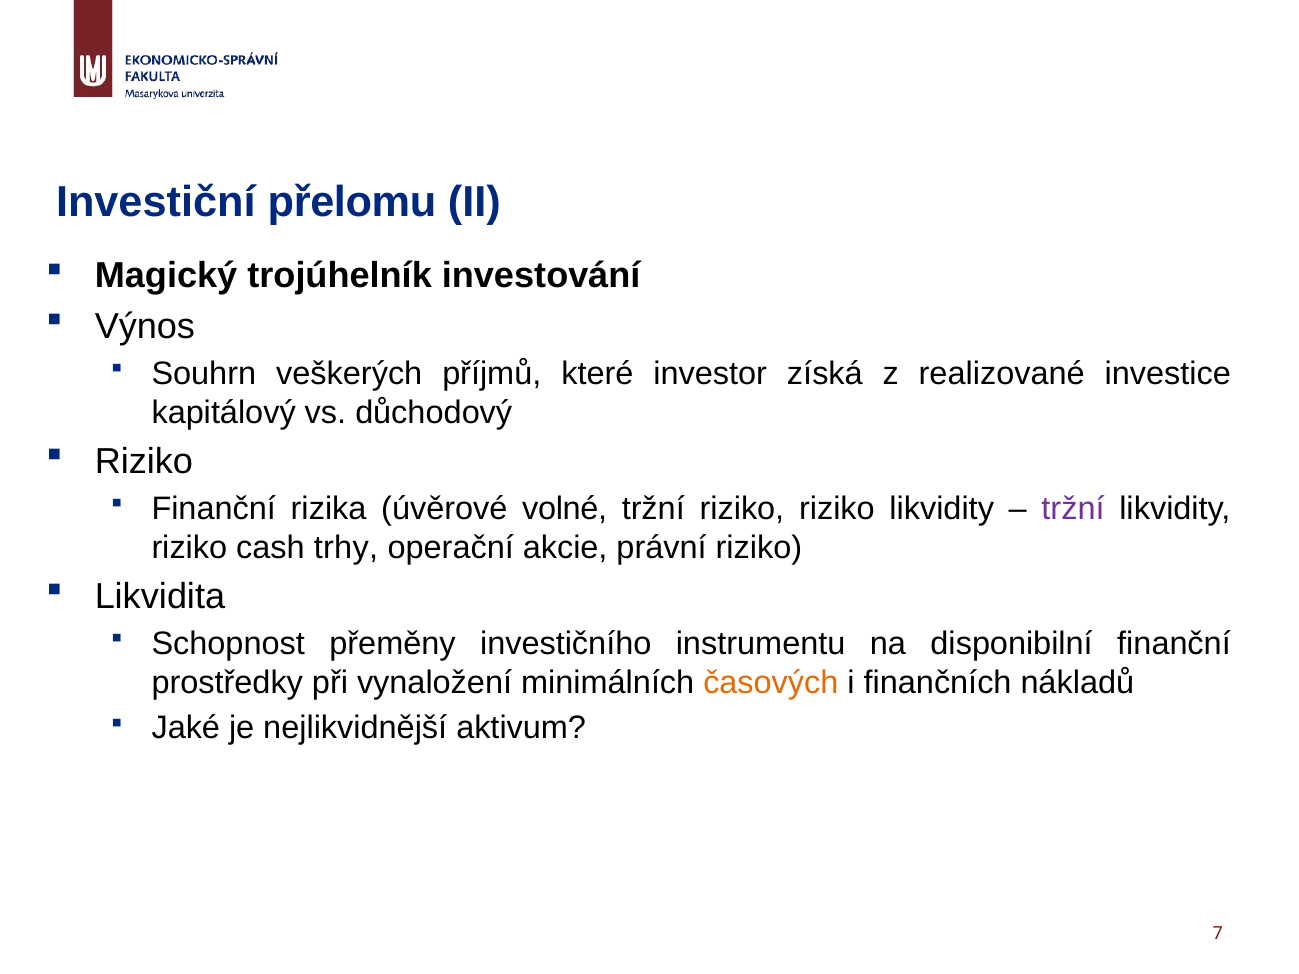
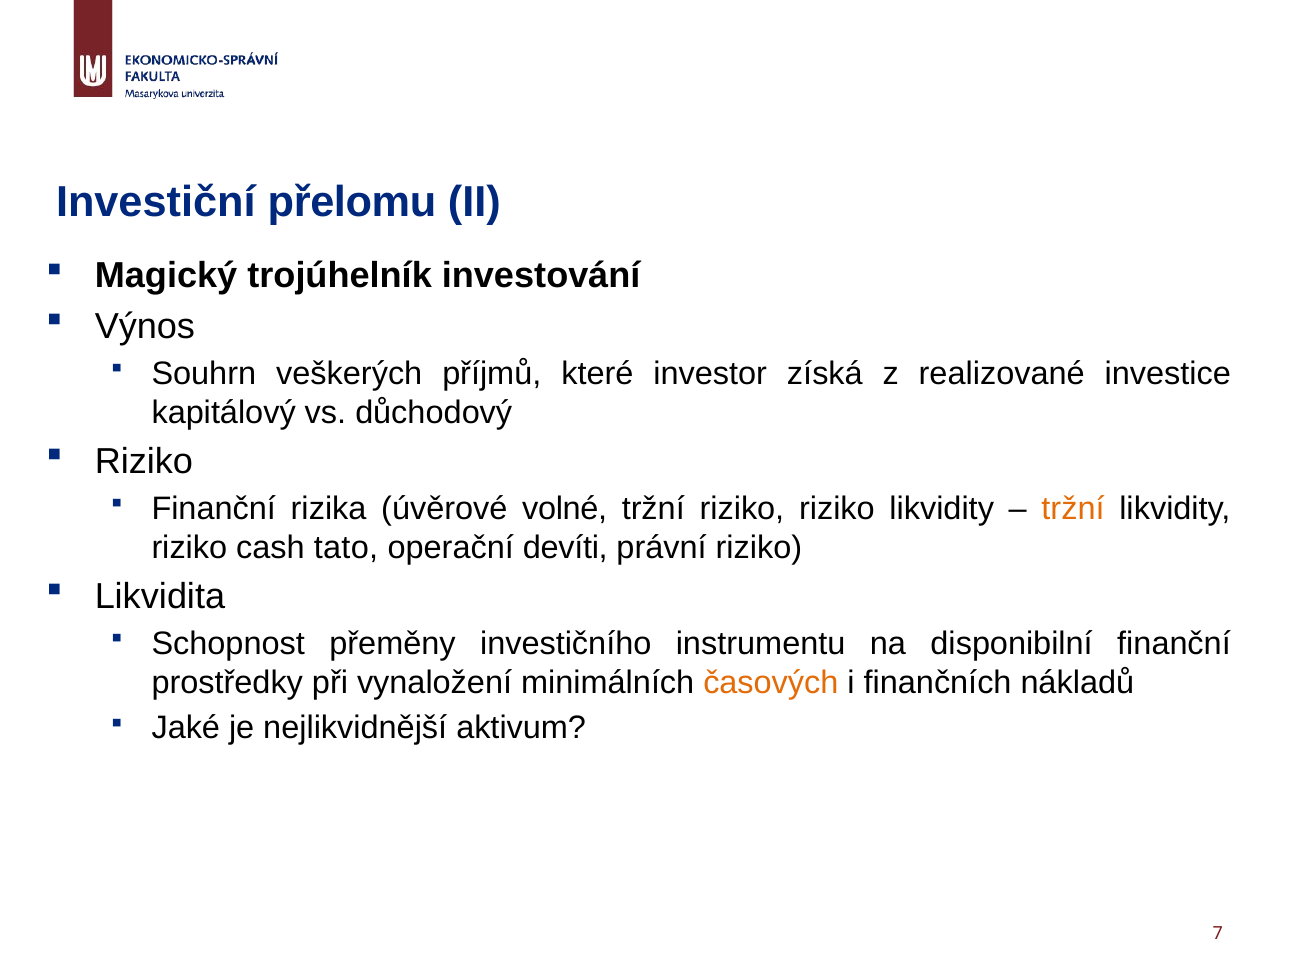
tržní at (1073, 509) colour: purple -> orange
trhy: trhy -> tato
akcie: akcie -> devíti
